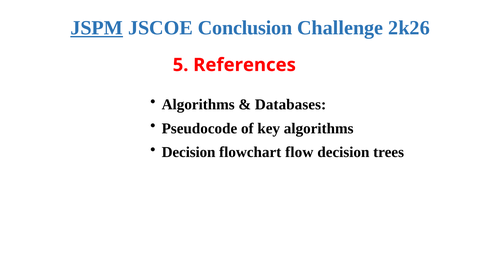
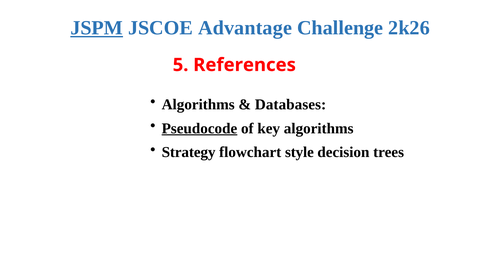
Conclusion: Conclusion -> Advantage
Pseudocode underline: none -> present
Decision at (189, 152): Decision -> Strategy
flow: flow -> style
